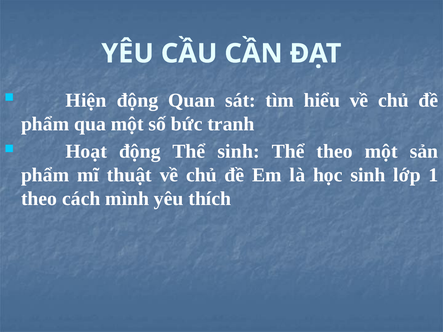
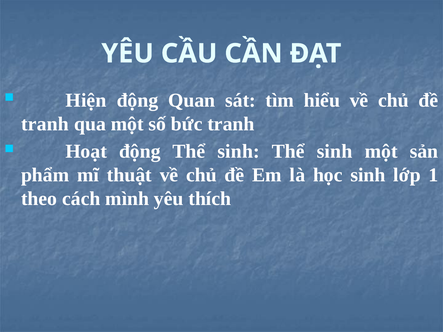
phẩm at (45, 124): phẩm -> tranh
theo at (335, 152): theo -> sinh
